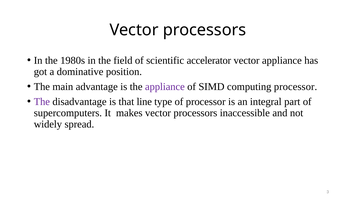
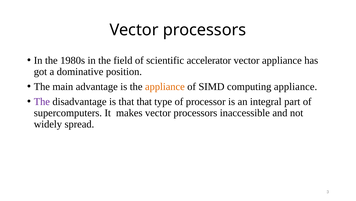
appliance at (165, 86) colour: purple -> orange
computing processor: processor -> appliance
that line: line -> that
